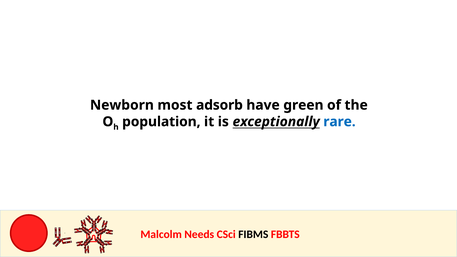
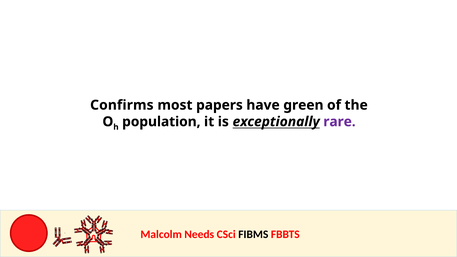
Newborn: Newborn -> Confirms
adsorb: adsorb -> papers
rare colour: blue -> purple
